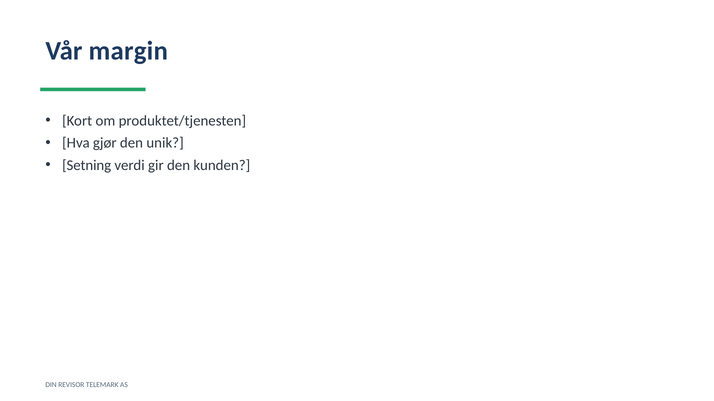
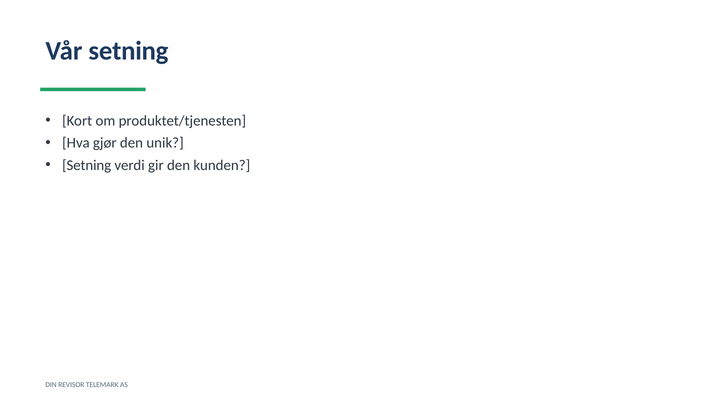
Vår margin: margin -> setning
